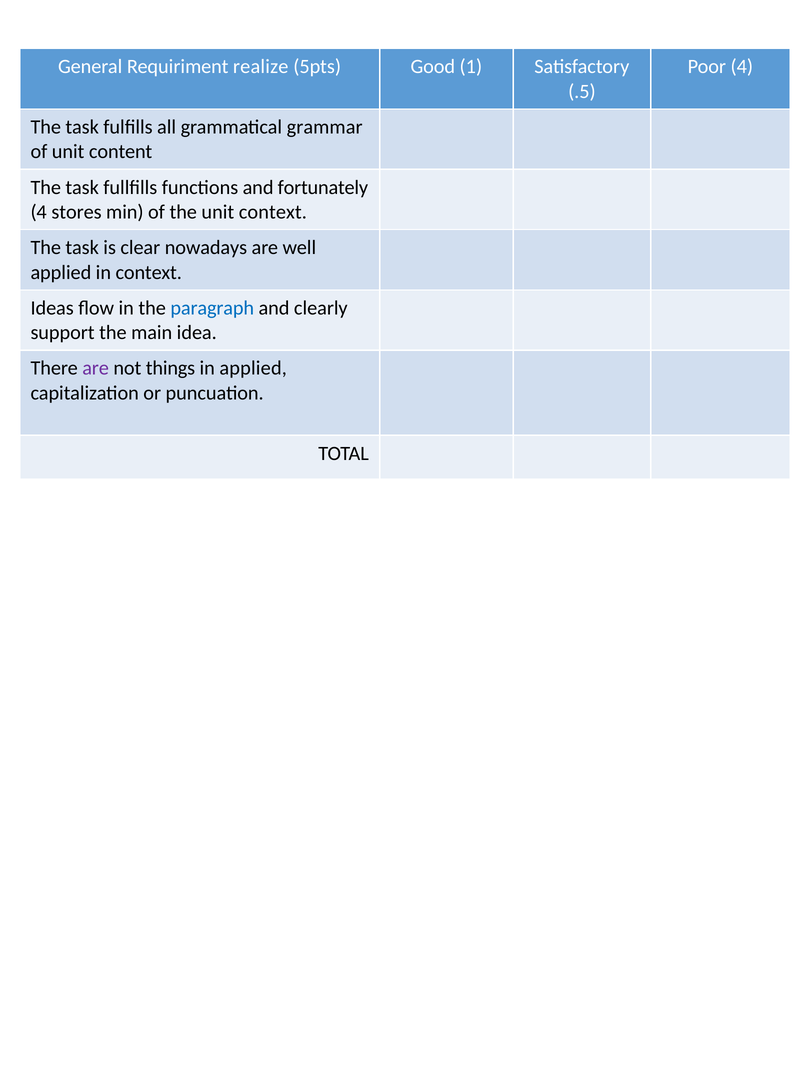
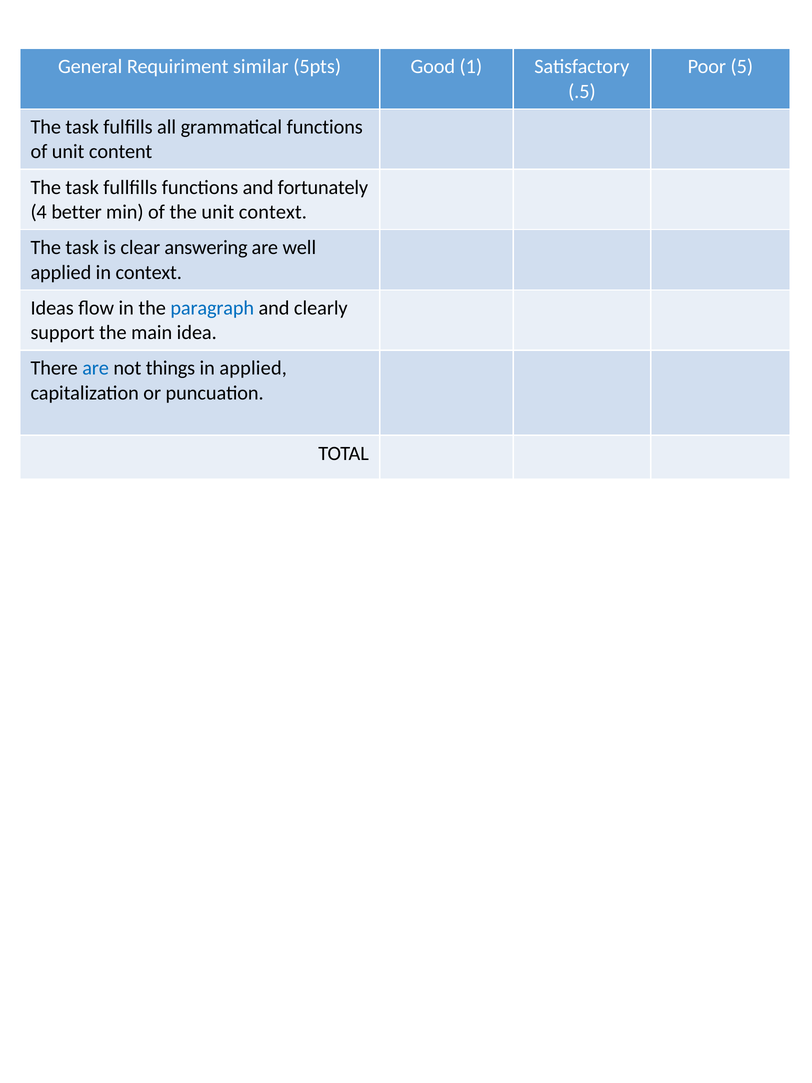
realize: realize -> similar
Poor 4: 4 -> 5
grammatical grammar: grammar -> functions
stores: stores -> better
nowadays: nowadays -> answering
are at (96, 368) colour: purple -> blue
